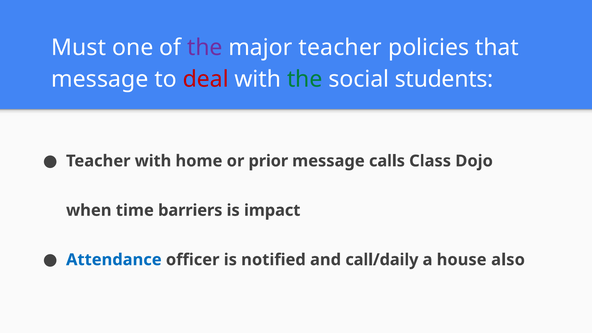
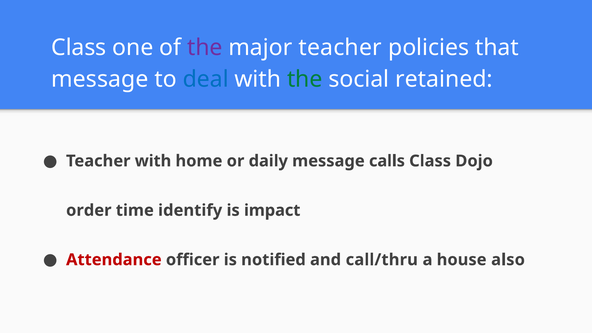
Must at (79, 48): Must -> Class
deal colour: red -> blue
students: students -> retained
prior: prior -> daily
when: when -> order
barriers: barriers -> identify
Attendance colour: blue -> red
call/daily: call/daily -> call/thru
